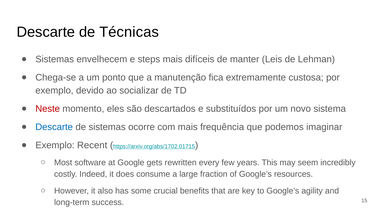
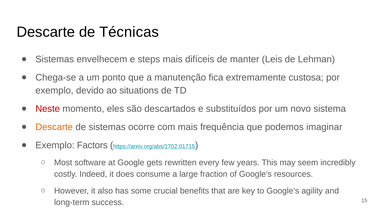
socializar: socializar -> situations
Descarte at (54, 127) colour: blue -> orange
Recent: Recent -> Factors
